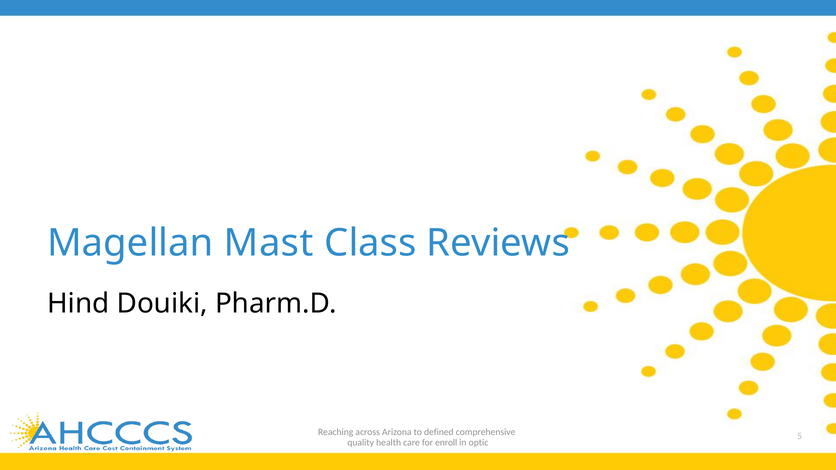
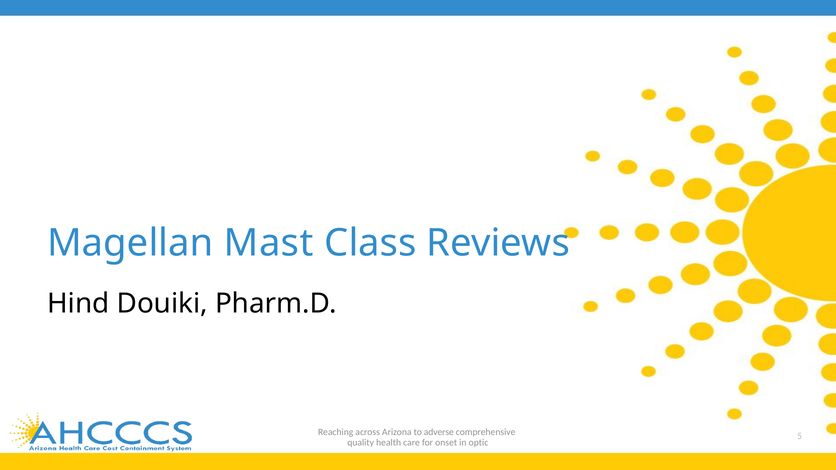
defined: defined -> adverse
enroll: enroll -> onset
